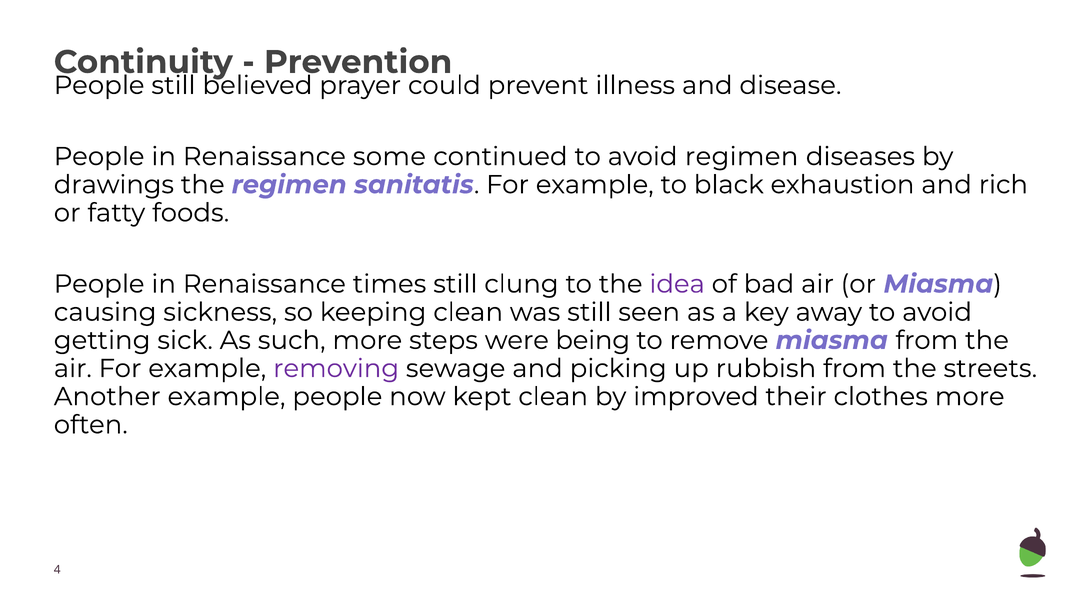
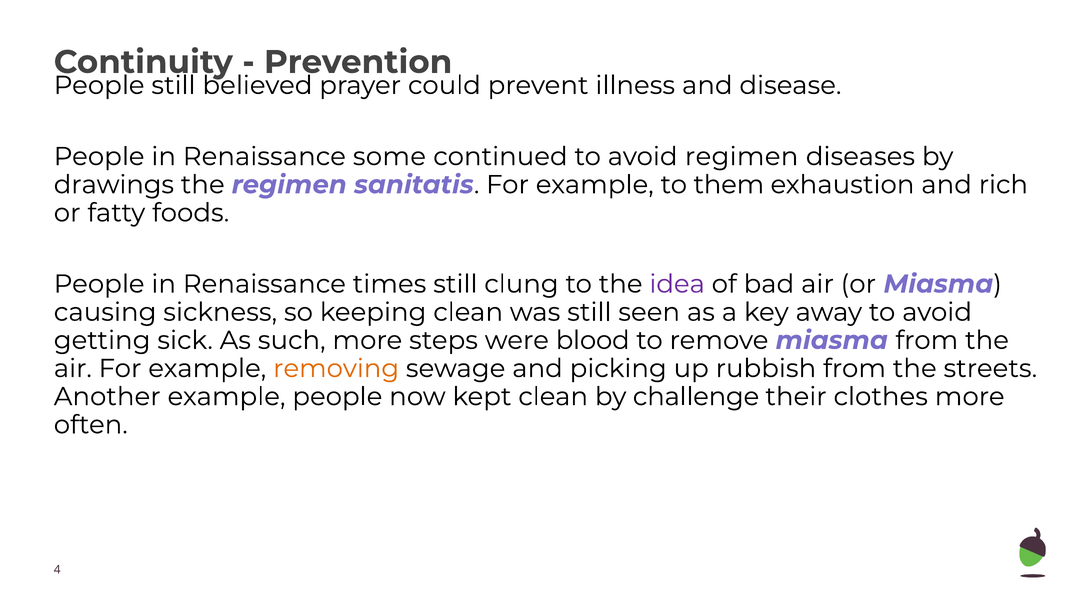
black: black -> them
being: being -> blood
removing colour: purple -> orange
improved: improved -> challenge
